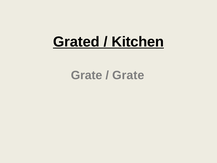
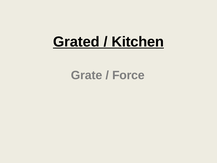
Grate at (128, 75): Grate -> Force
